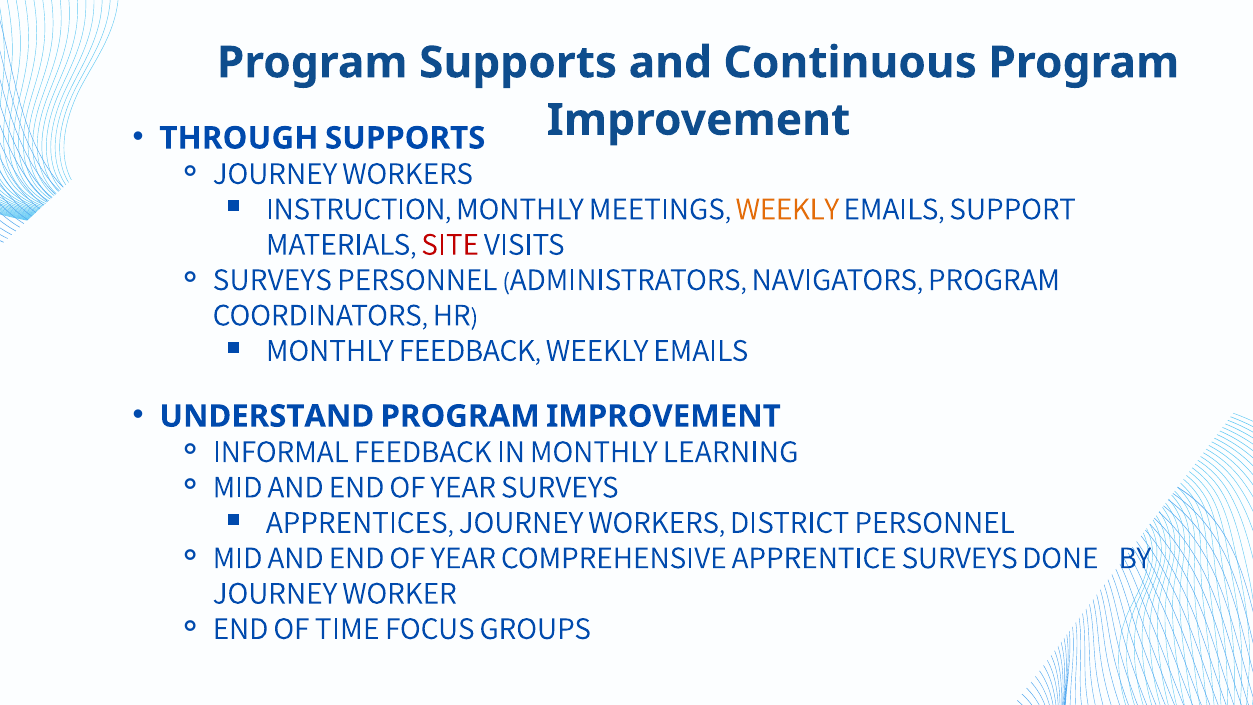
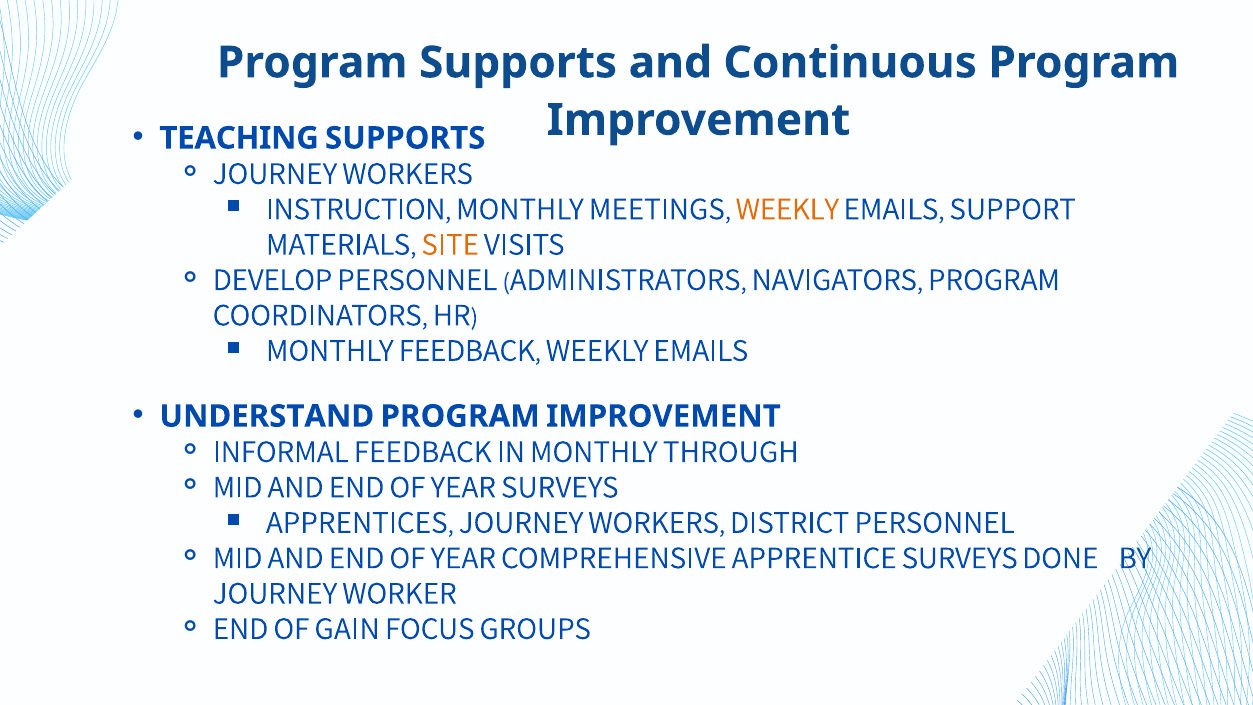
THROUGH: THROUGH -> TEACHING
SITE colour: red -> orange
SURVEYS at (272, 280): SURVEYS -> DEVELOP
LEARNING: LEARNING -> THROUGH
TIME: TIME -> GAIN
